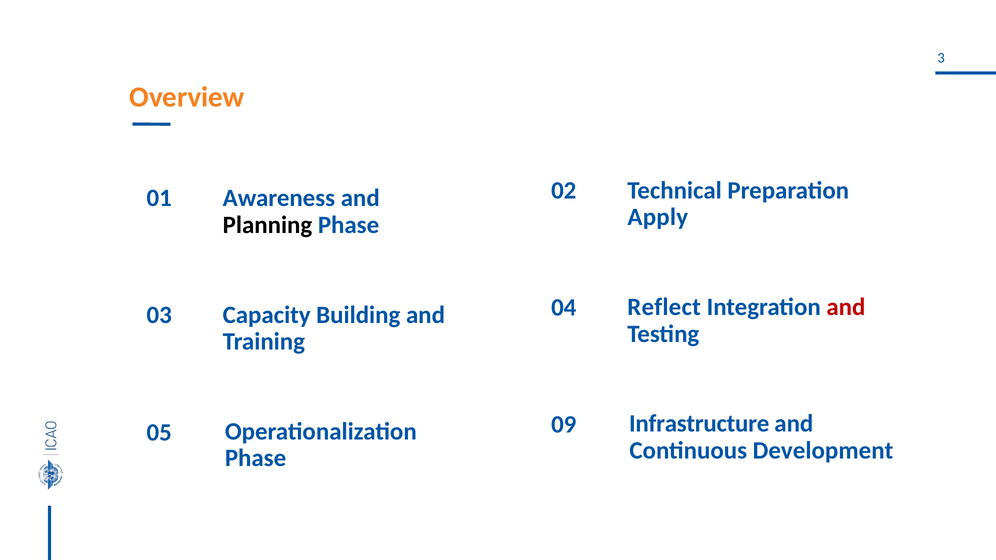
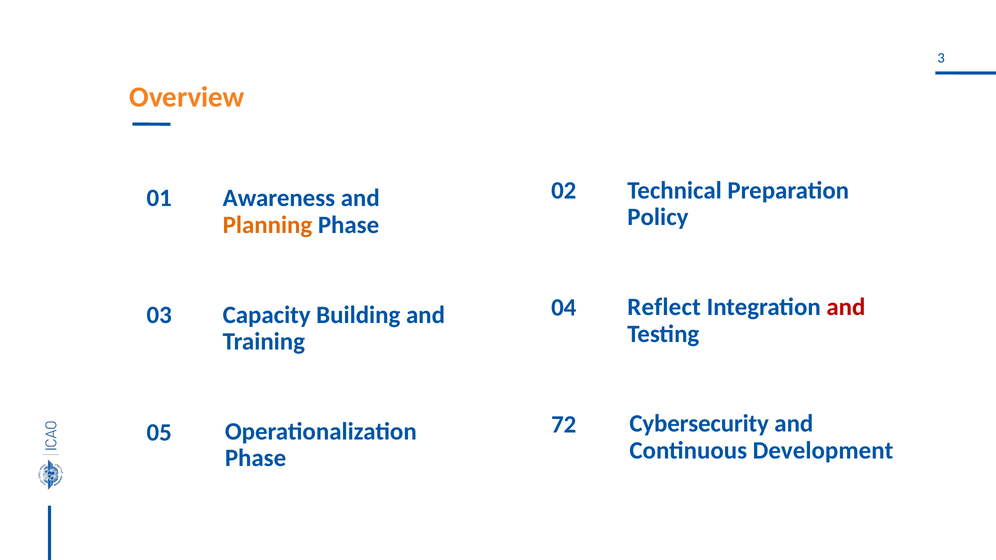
Apply: Apply -> Policy
Planning colour: black -> orange
Infrastructure: Infrastructure -> Cybersecurity
09: 09 -> 72
